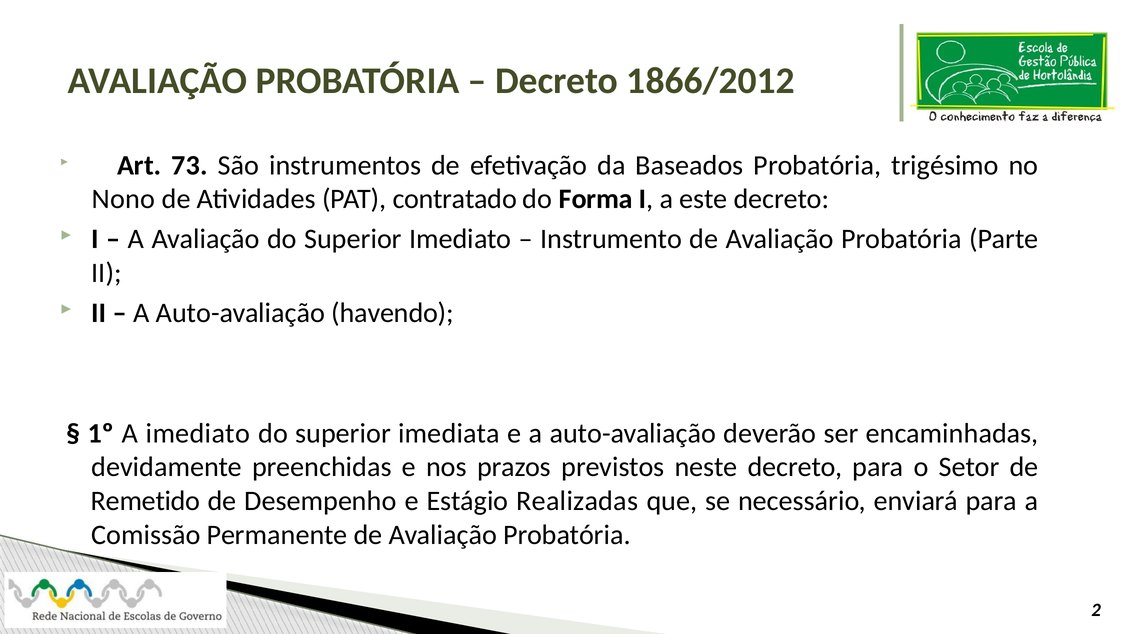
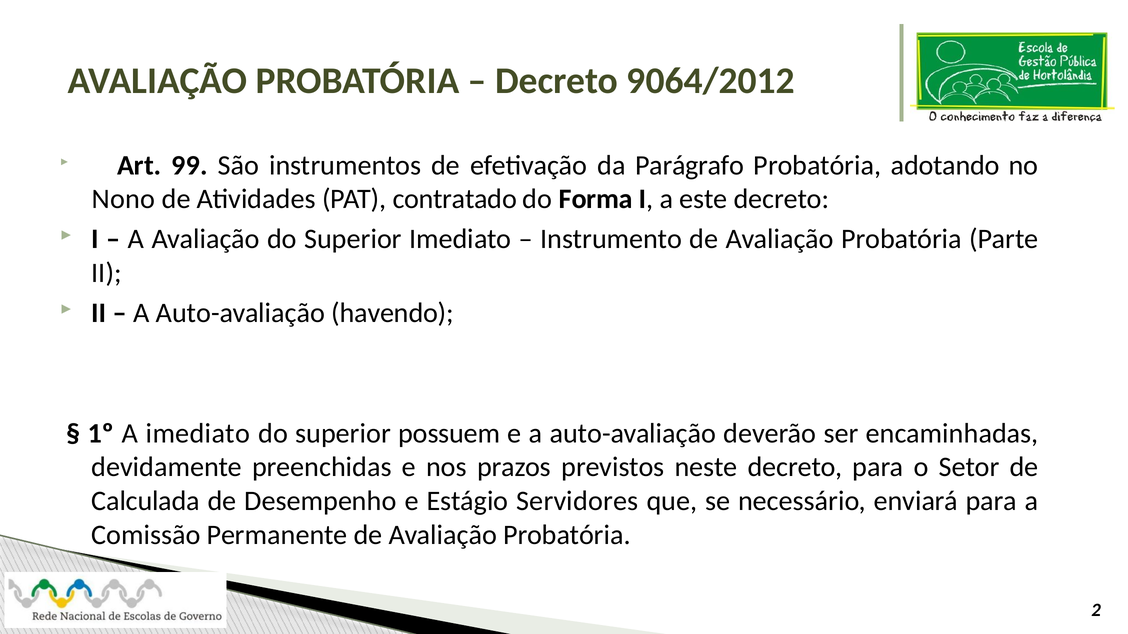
1866/2012: 1866/2012 -> 9064/2012
73: 73 -> 99
Baseados: Baseados -> Parágrafo
trigésimo: trigésimo -> adotando
imediata: imediata -> possuem
Remetido: Remetido -> Calculada
Realizadas: Realizadas -> Servidores
